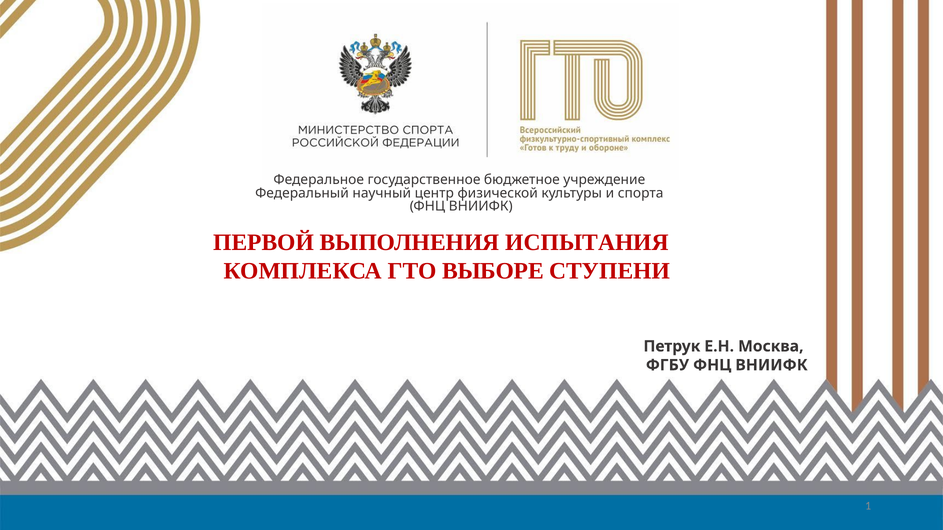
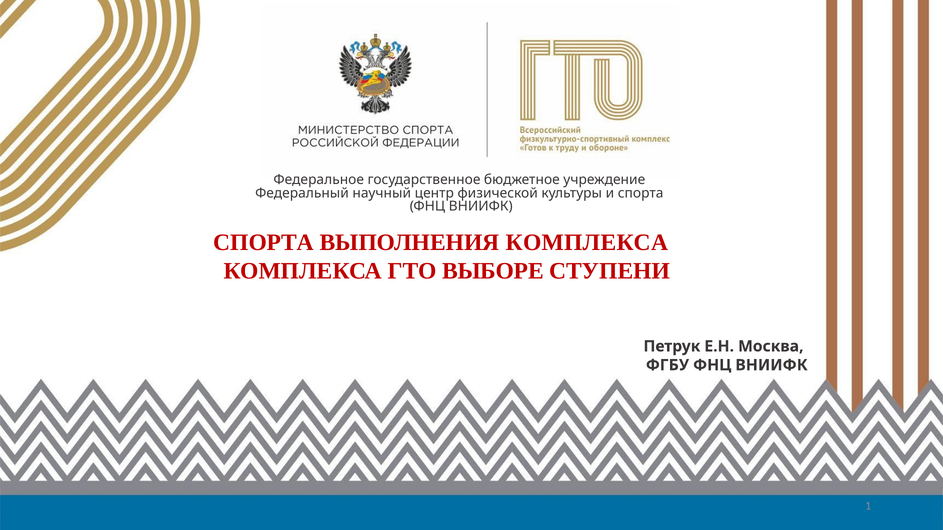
ПЕРВОЙ at (264, 243): ПЕРВОЙ -> СПОРТА
ВЫПОЛНЕНИЯ ИСПЫТАНИЯ: ИСПЫТАНИЯ -> КОМПЛЕКСА
